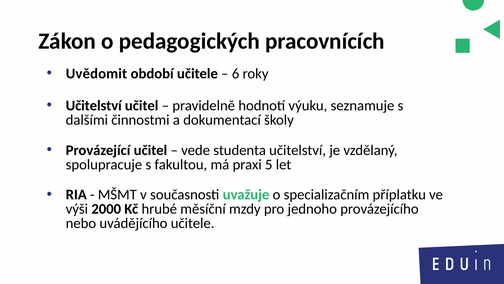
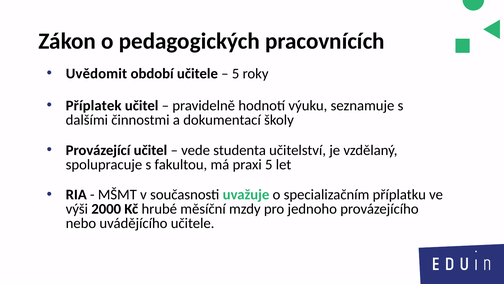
6 at (236, 73): 6 -> 5
Učitelství at (94, 105): Učitelství -> Příplatek
